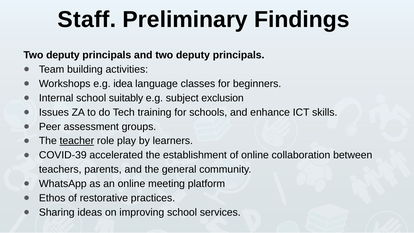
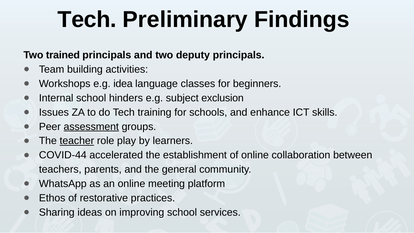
Staff at (87, 20): Staff -> Tech
deputy at (63, 55): deputy -> trained
suitably: suitably -> hinders
assessment underline: none -> present
COVID-39: COVID-39 -> COVID-44
